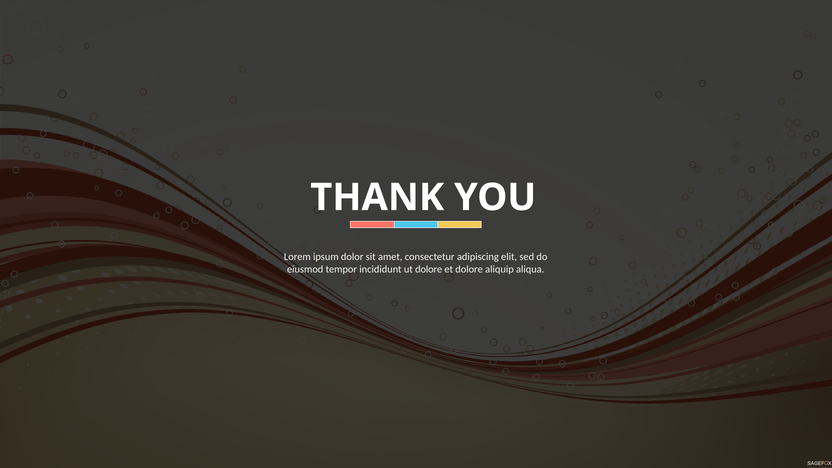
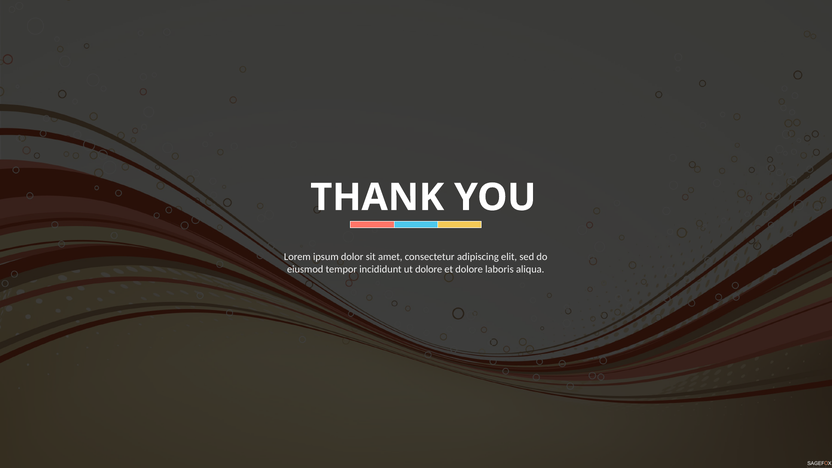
aliquip: aliquip -> laboris
